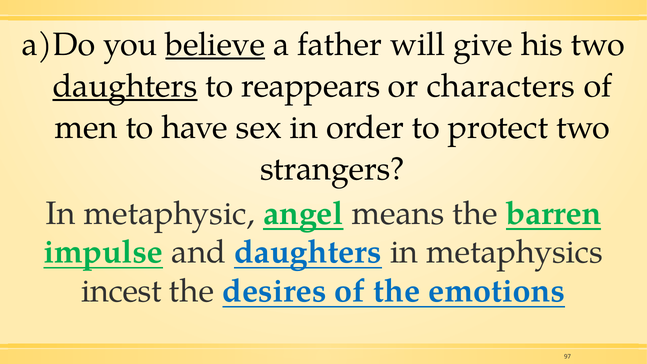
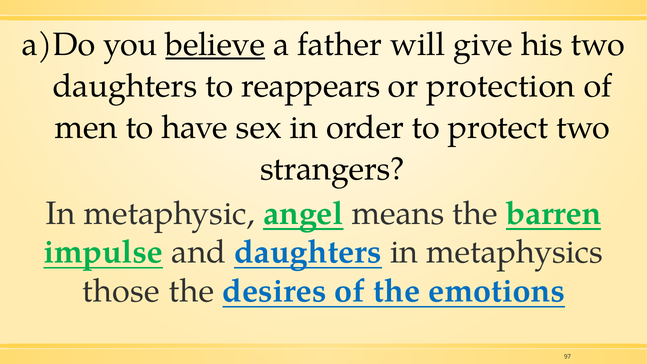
daughters at (125, 86) underline: present -> none
characters: characters -> protection
incest: incest -> those
